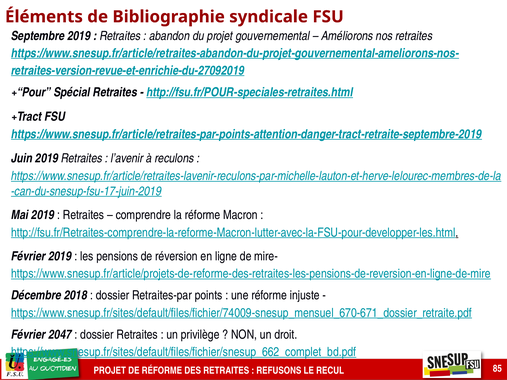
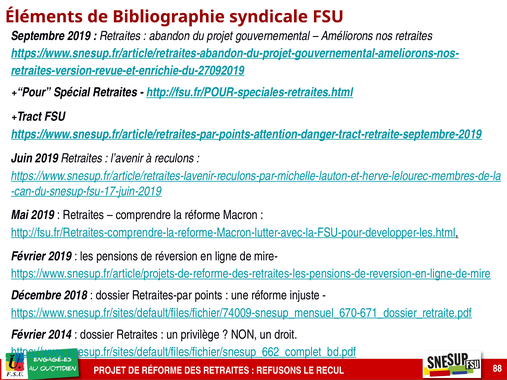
2047: 2047 -> 2014
85: 85 -> 88
